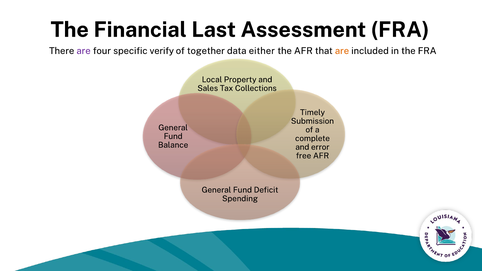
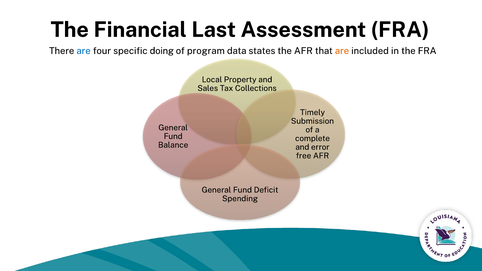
are at (84, 51) colour: purple -> blue
verify: verify -> doing
together: together -> program
either: either -> states
